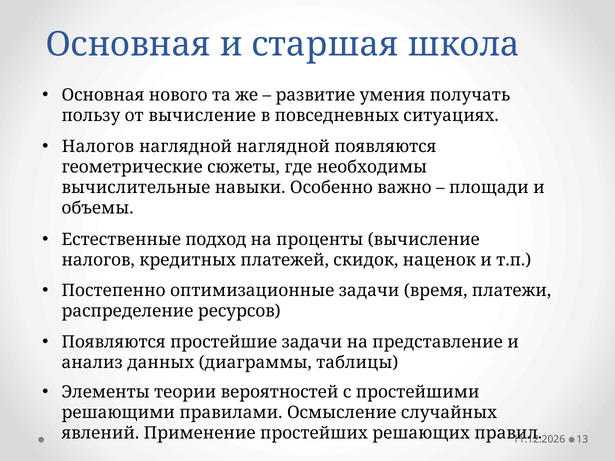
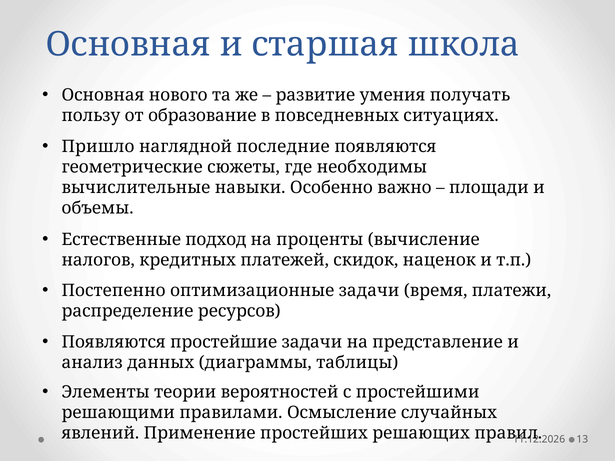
от вычисление: вычисление -> образование
Налогов at (98, 147): Налогов -> Пришло
наглядной наглядной: наглядной -> последние
